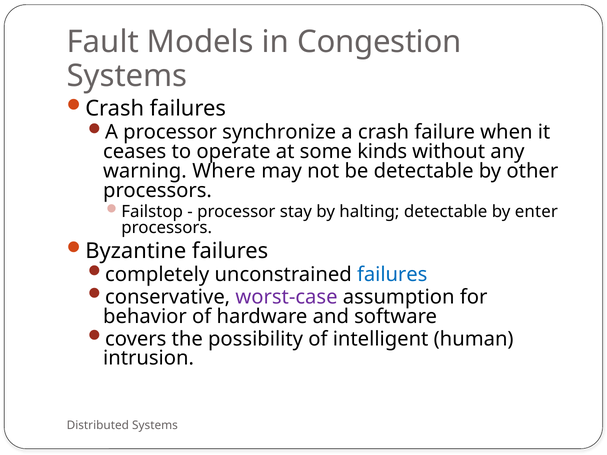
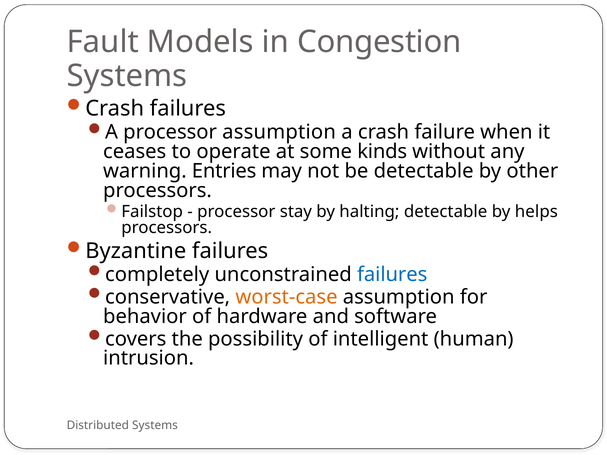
processor synchronize: synchronize -> assumption
Where: Where -> Entries
enter: enter -> helps
worst-case colour: purple -> orange
